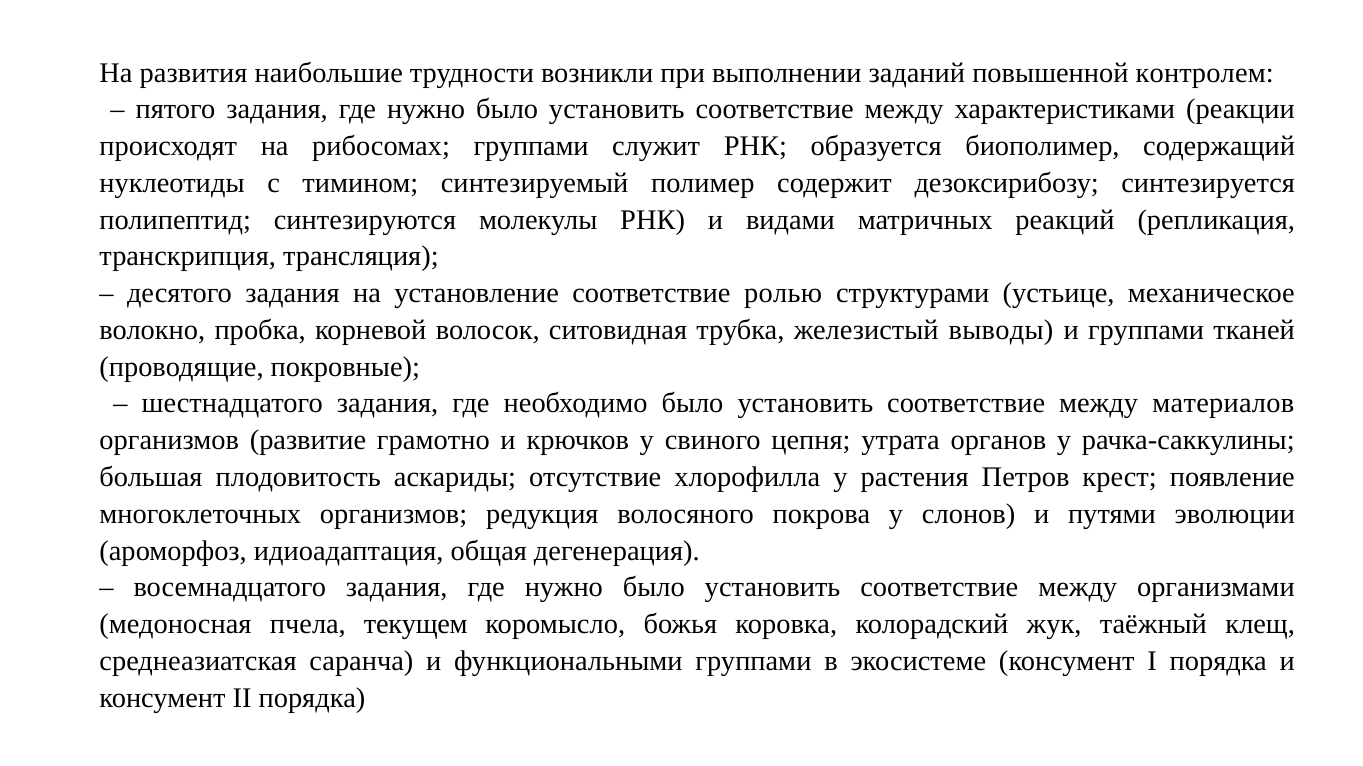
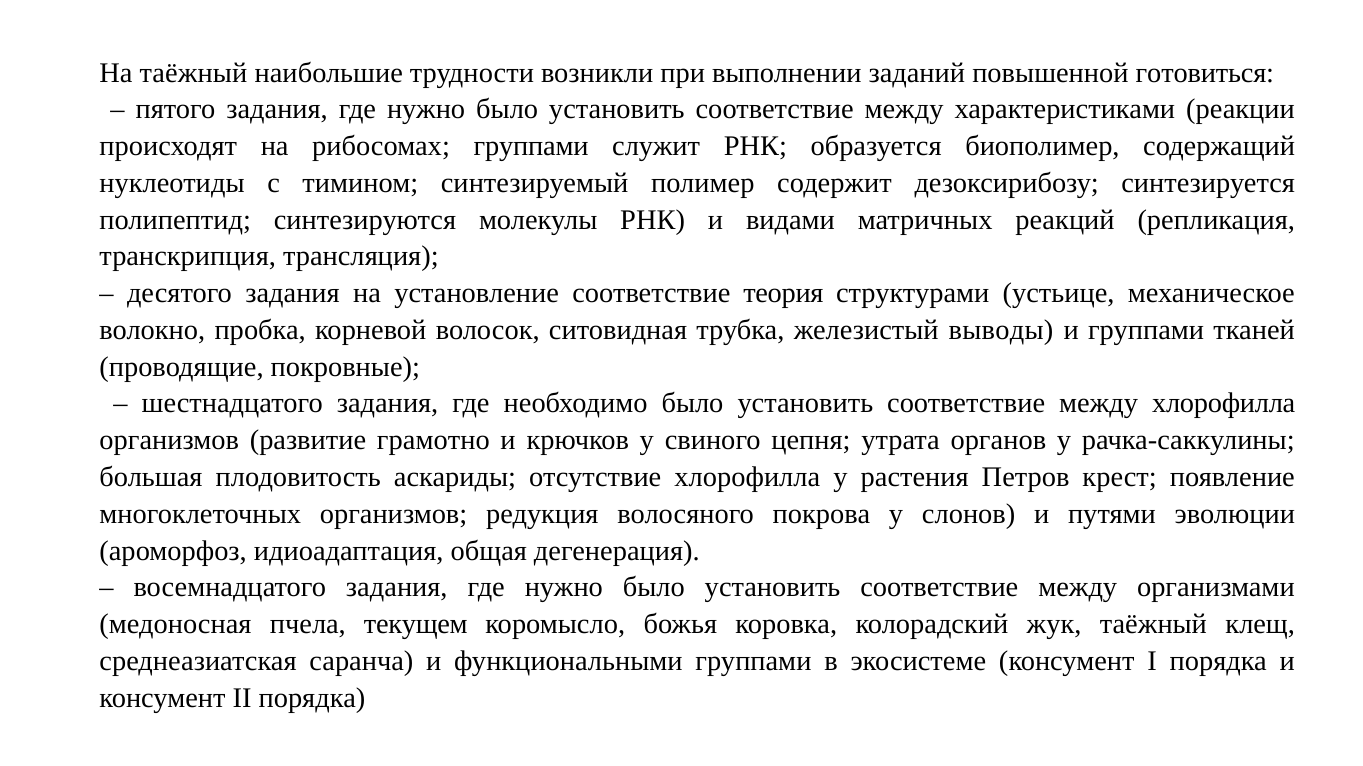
На развития: развития -> таёжный
контролем: контролем -> готовиться
ролью: ролью -> теория
между материалов: материалов -> хлорофилла
